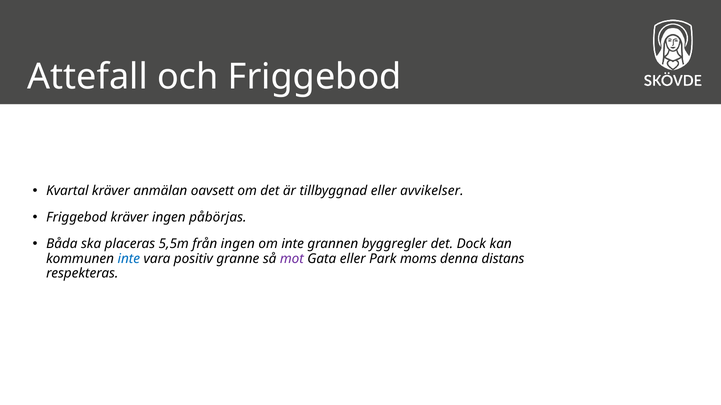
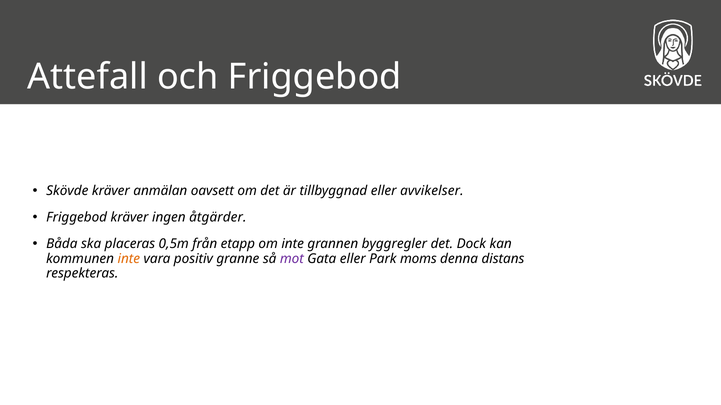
Kvartal: Kvartal -> Skövde
påbörjas: påbörjas -> åtgärder
5,5m: 5,5m -> 0,5m
från ingen: ingen -> etapp
inte at (129, 259) colour: blue -> orange
